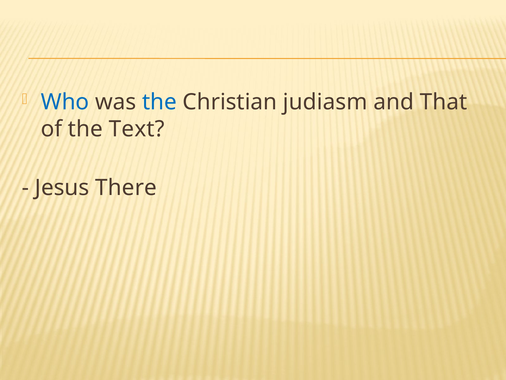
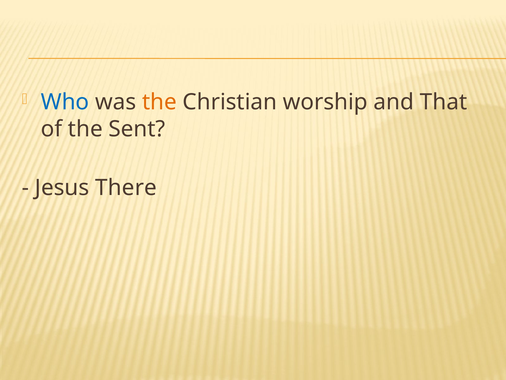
the at (159, 102) colour: blue -> orange
judiasm: judiasm -> worship
Text: Text -> Sent
